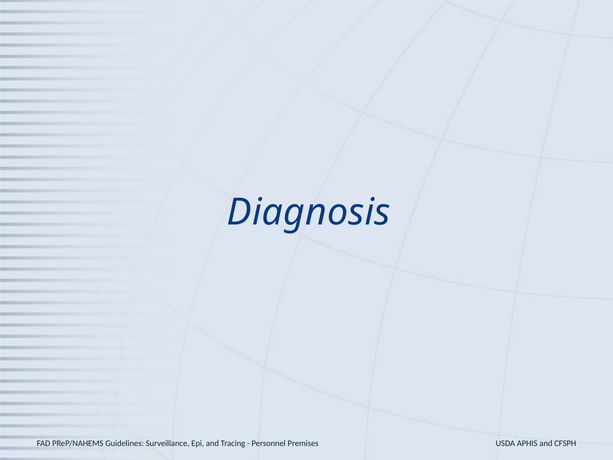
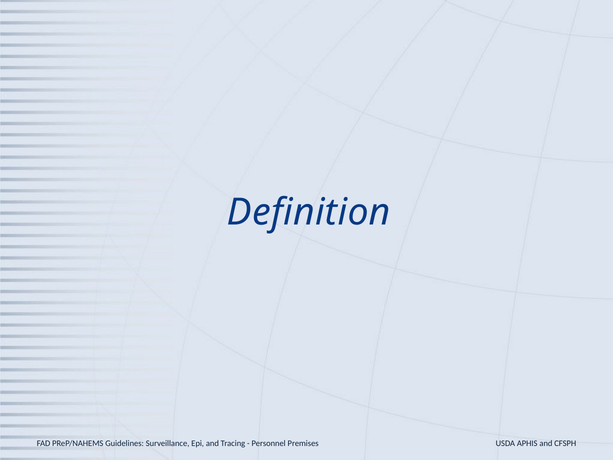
Diagnosis: Diagnosis -> Definition
